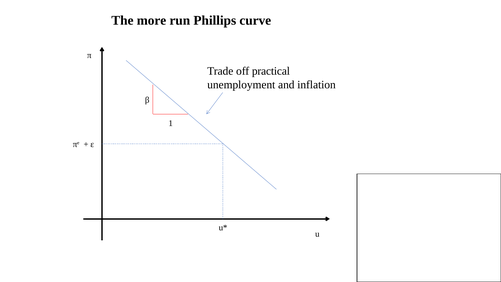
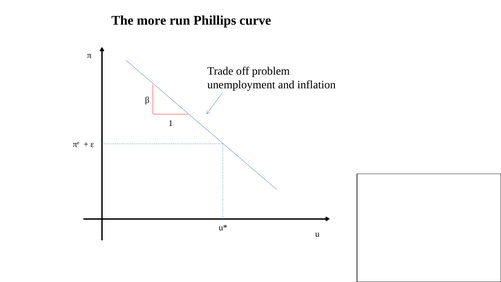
practical: practical -> problem
